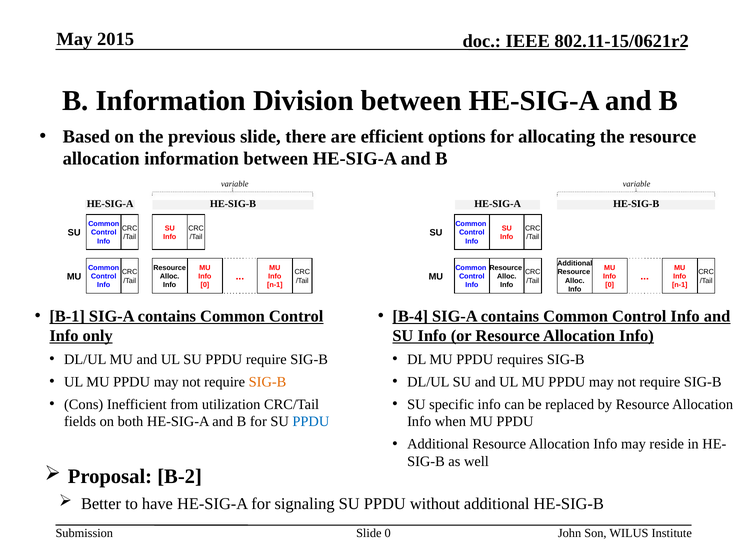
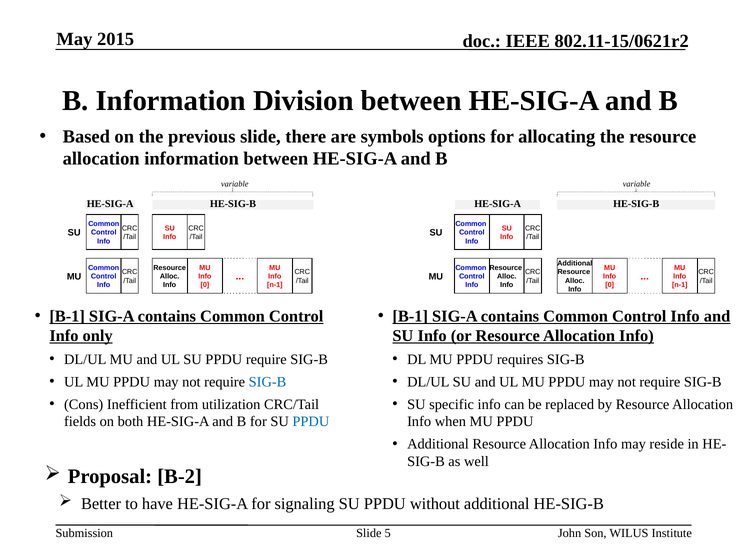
efficient: efficient -> symbols
B-4 at (410, 316): B-4 -> B-1
SIG-B at (268, 382) colour: orange -> blue
Slide 0: 0 -> 5
